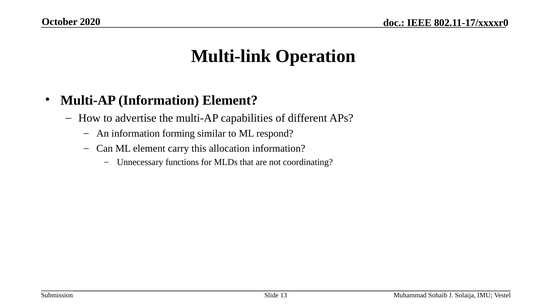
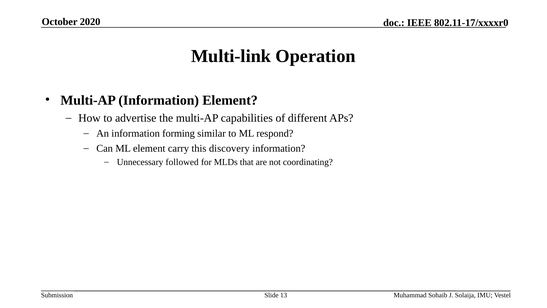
allocation: allocation -> discovery
functions: functions -> followed
